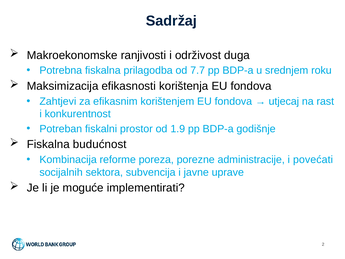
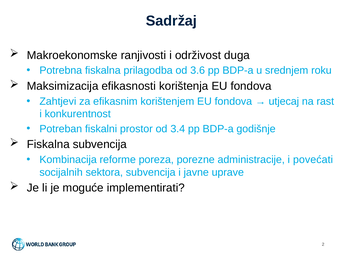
7.7: 7.7 -> 3.6
1.9: 1.9 -> 3.4
Fiskalna budućnost: budućnost -> subvencija
